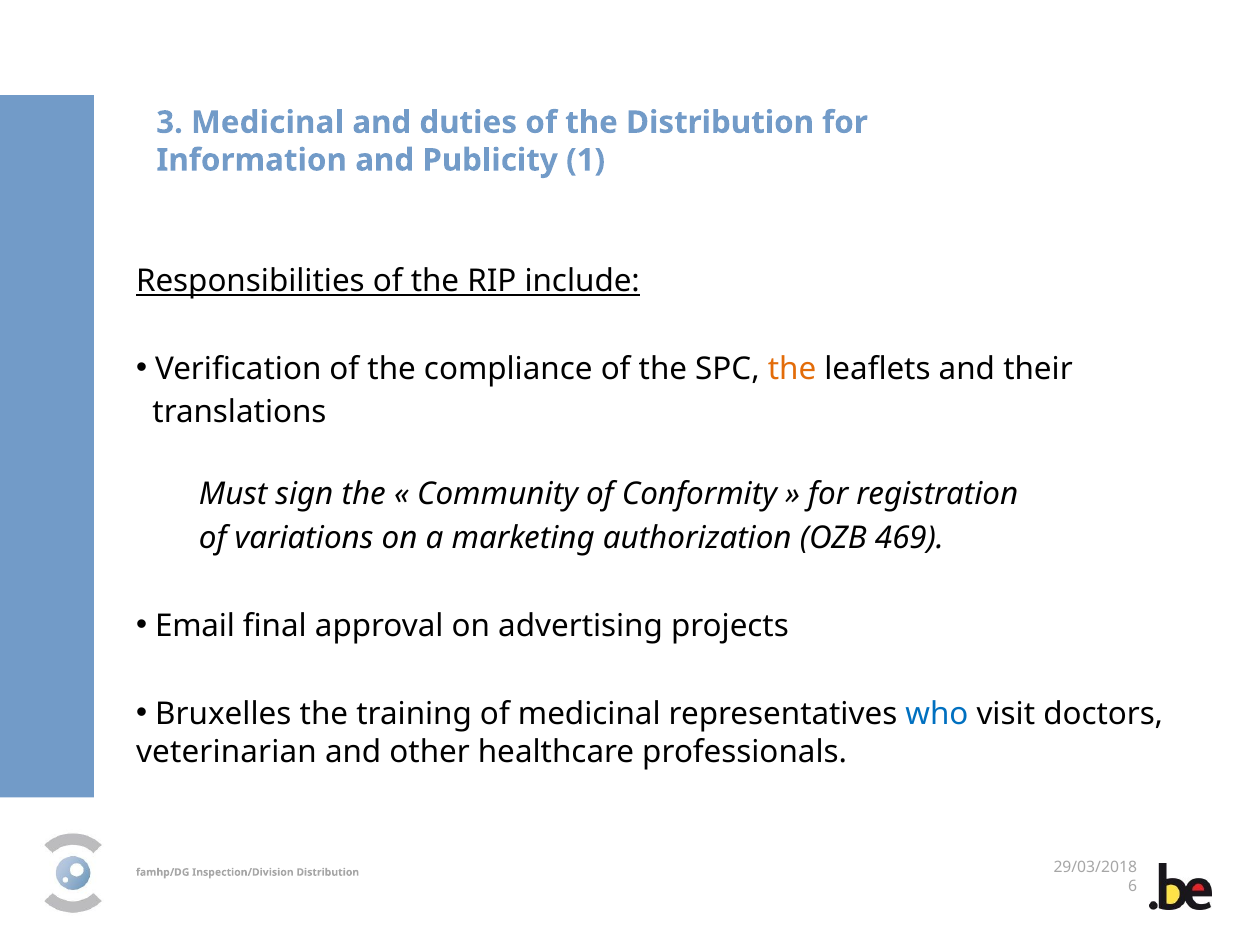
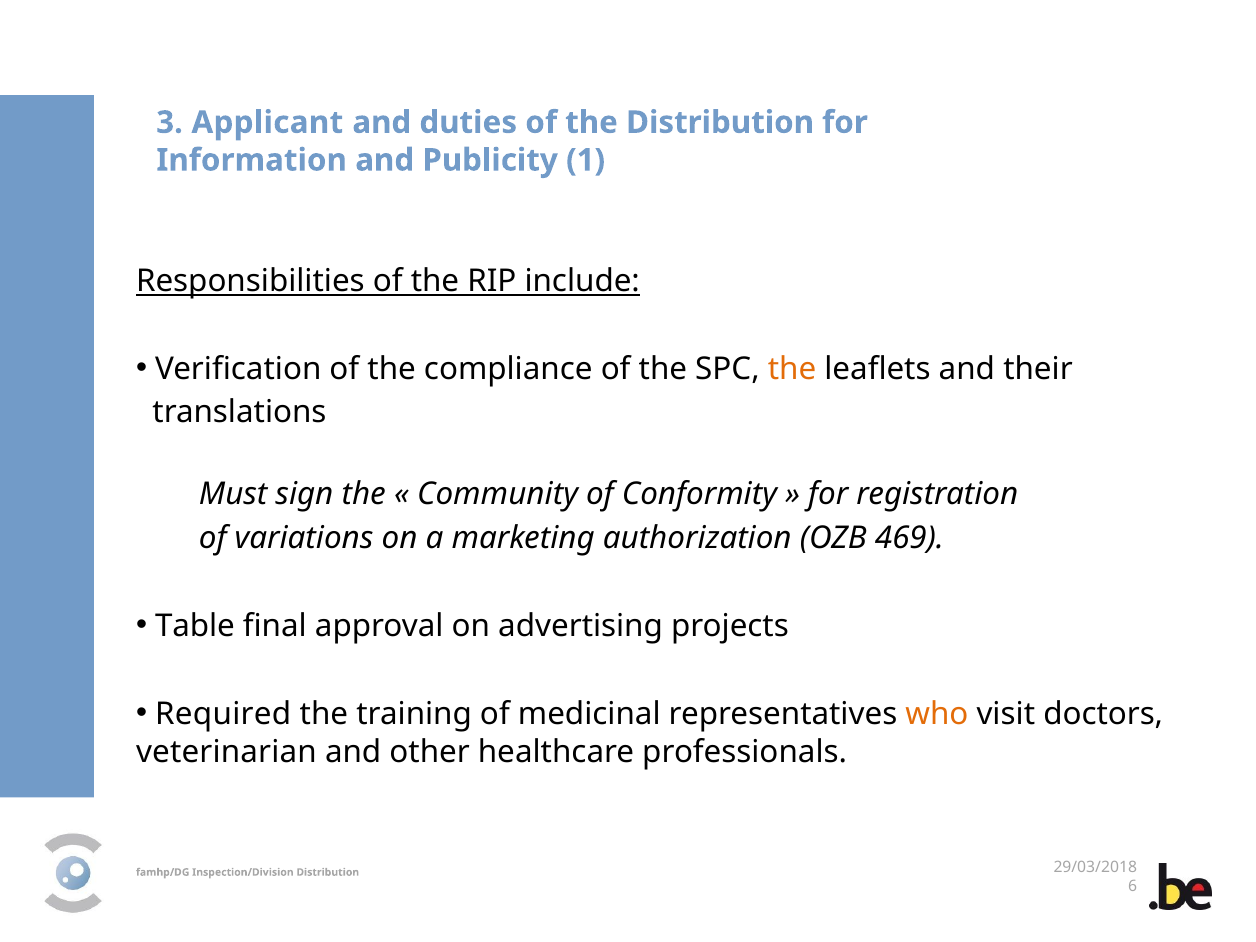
3 Medicinal: Medicinal -> Applicant
Email: Email -> Table
Bruxelles: Bruxelles -> Required
who colour: blue -> orange
